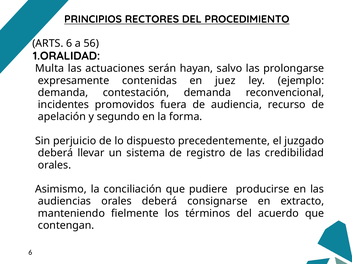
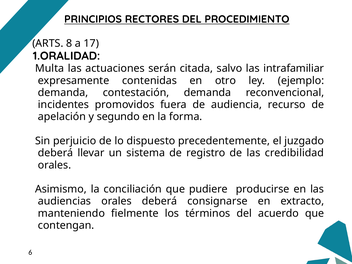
ARTS 6: 6 -> 8
56: 56 -> 17
hayan: hayan -> citada
prolongarse: prolongarse -> intrafamiliar
juez: juez -> otro
